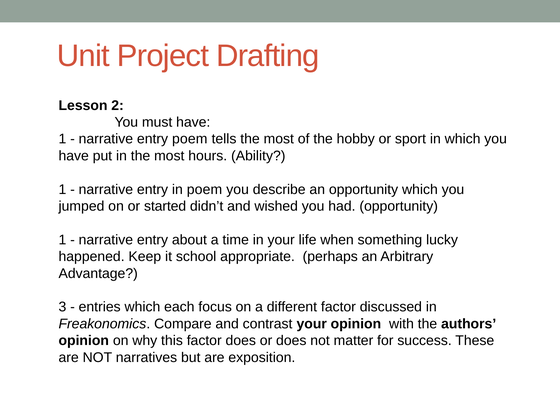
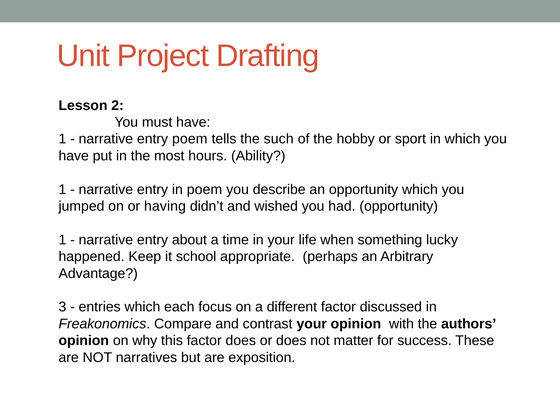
tells the most: most -> such
started: started -> having
